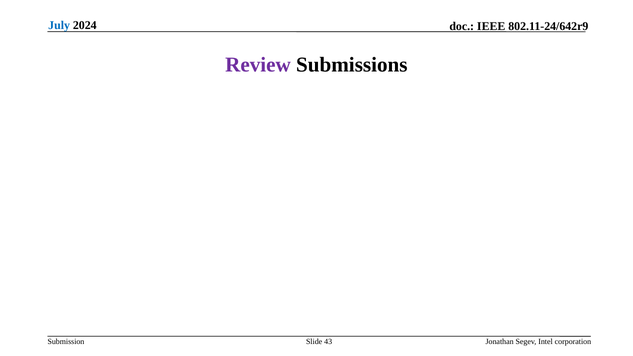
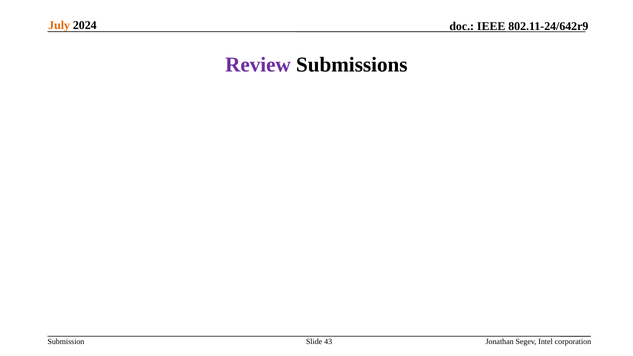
July colour: blue -> orange
